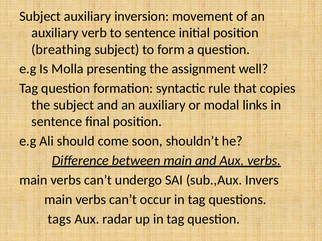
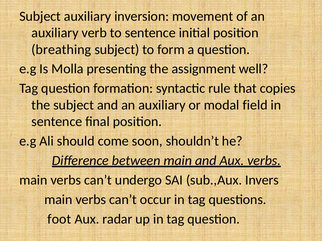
links: links -> field
tags: tags -> foot
